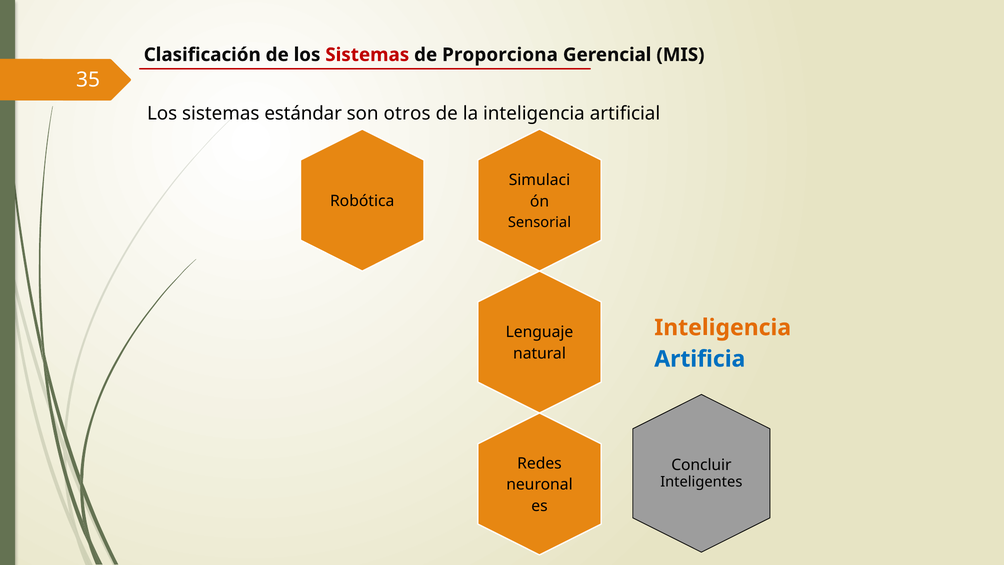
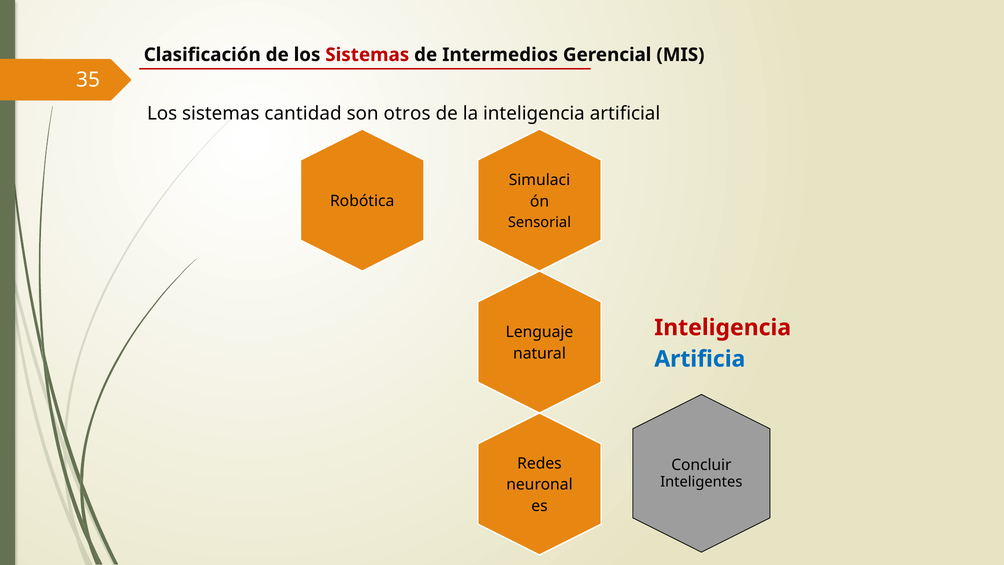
Proporciona: Proporciona -> Intermedios
estándar: estándar -> cantidad
Inteligencia at (723, 327) colour: orange -> red
